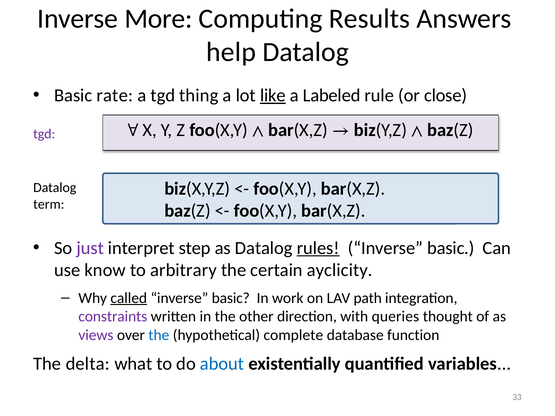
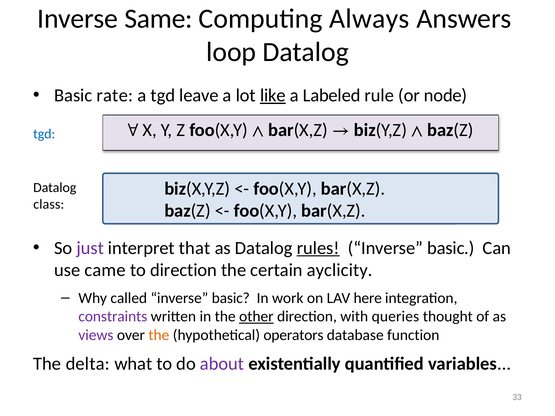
More: More -> Same
Results: Results -> Always
help: help -> loop
thing: thing -> leave
close: close -> node
tgd at (44, 134) colour: purple -> blue
term: term -> class
step: step -> that
know: know -> came
to arbitrary: arbitrary -> direction
called underline: present -> none
path: path -> here
other underline: none -> present
the at (159, 335) colour: blue -> orange
complete: complete -> operators
about colour: blue -> purple
